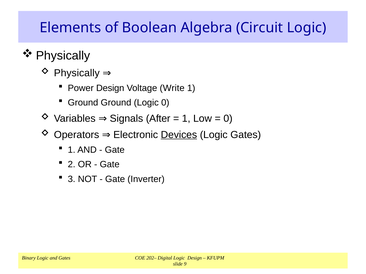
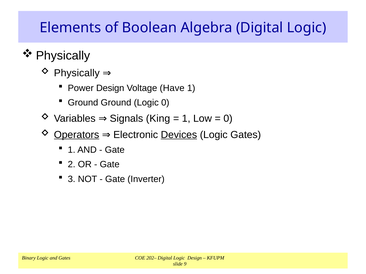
Algebra Circuit: Circuit -> Digital
Write: Write -> Have
After: After -> King
Operators underline: none -> present
